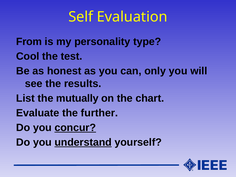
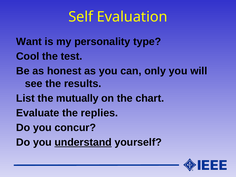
From: From -> Want
further: further -> replies
concur underline: present -> none
